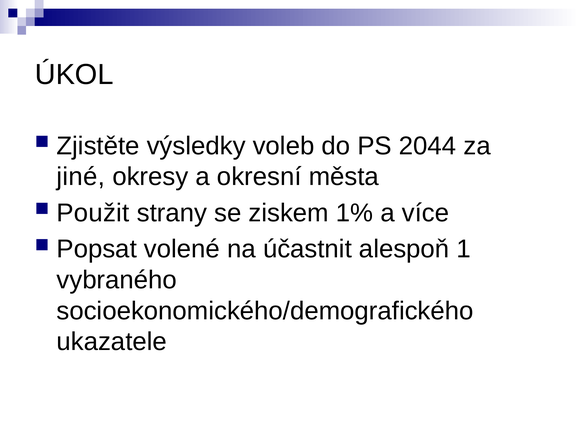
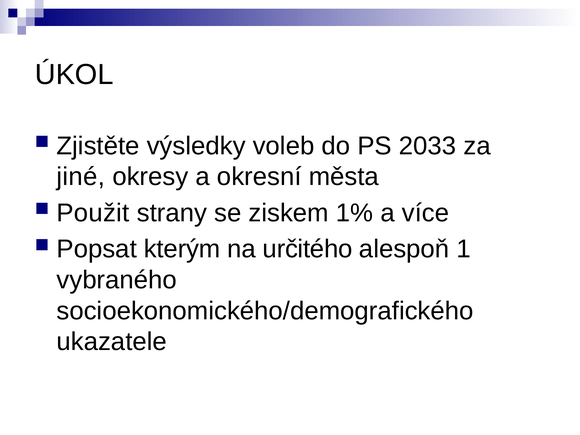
2044: 2044 -> 2033
volené: volené -> kterým
účastnit: účastnit -> určitého
